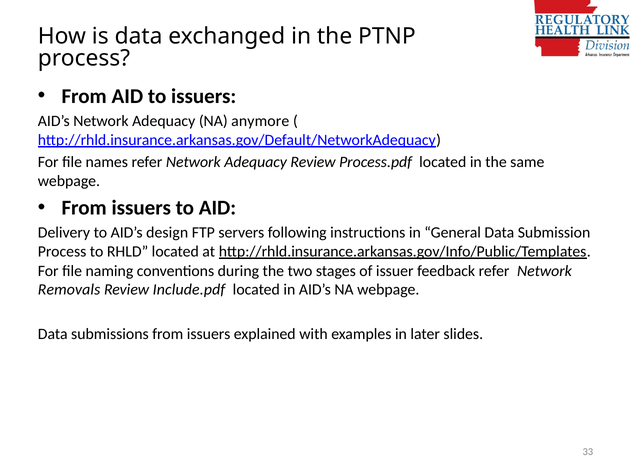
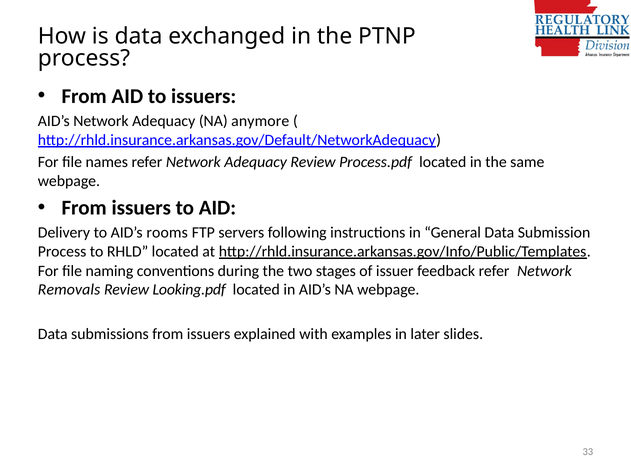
design: design -> rooms
Include.pdf: Include.pdf -> Looking.pdf
